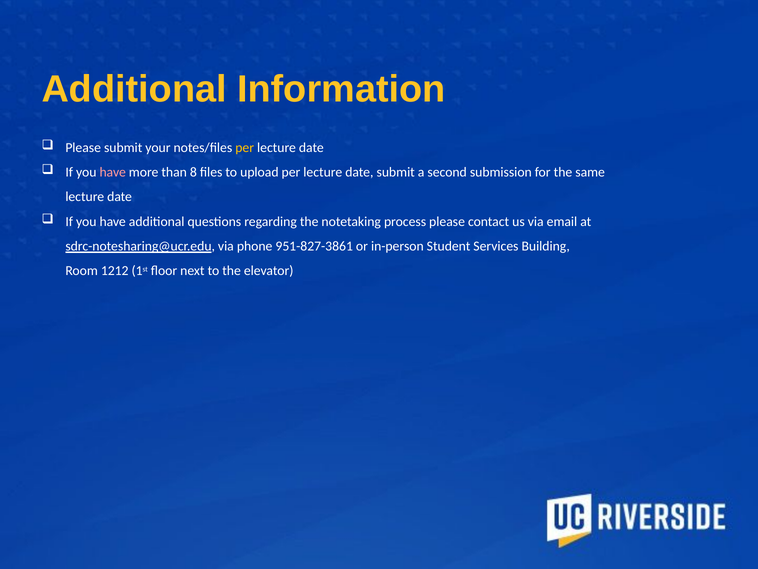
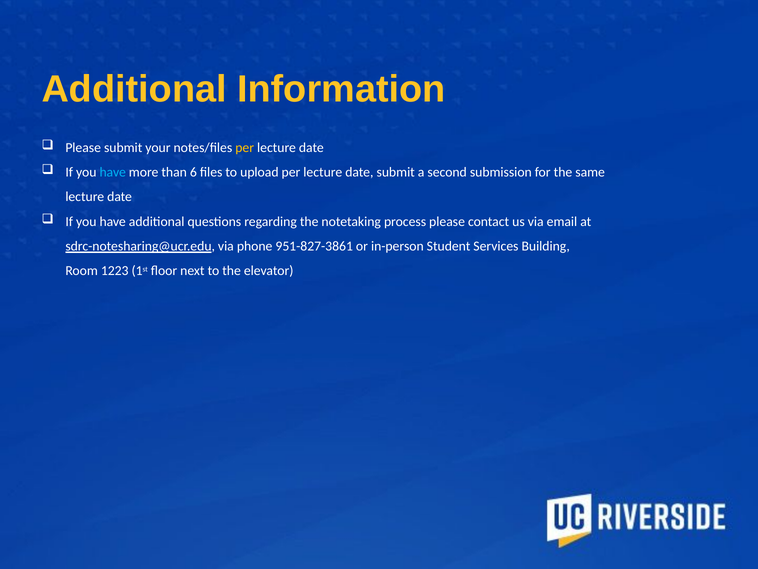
have at (113, 172) colour: pink -> light blue
8: 8 -> 6
1212: 1212 -> 1223
